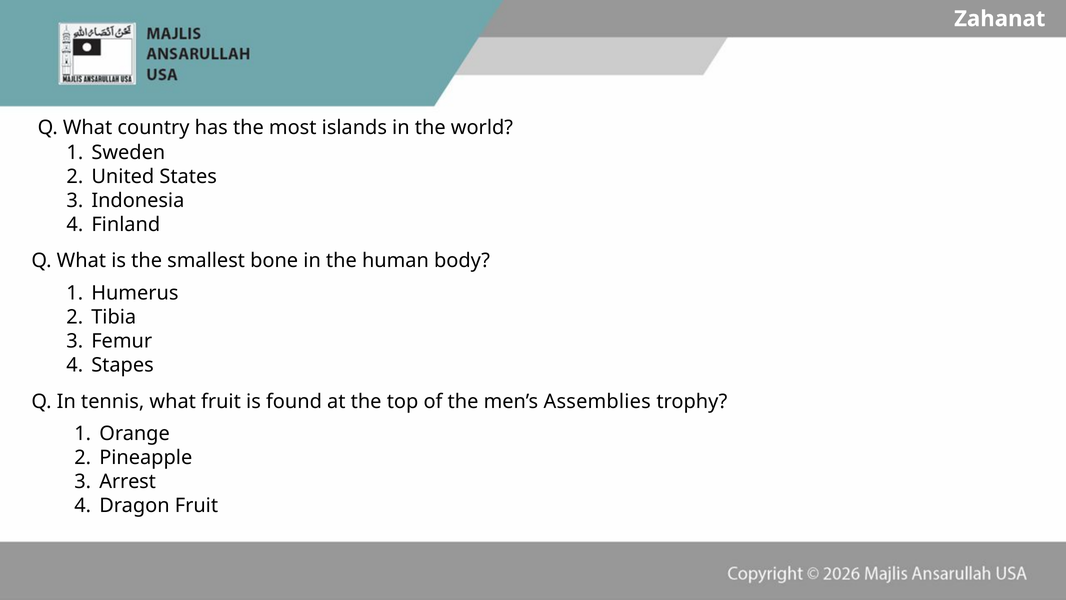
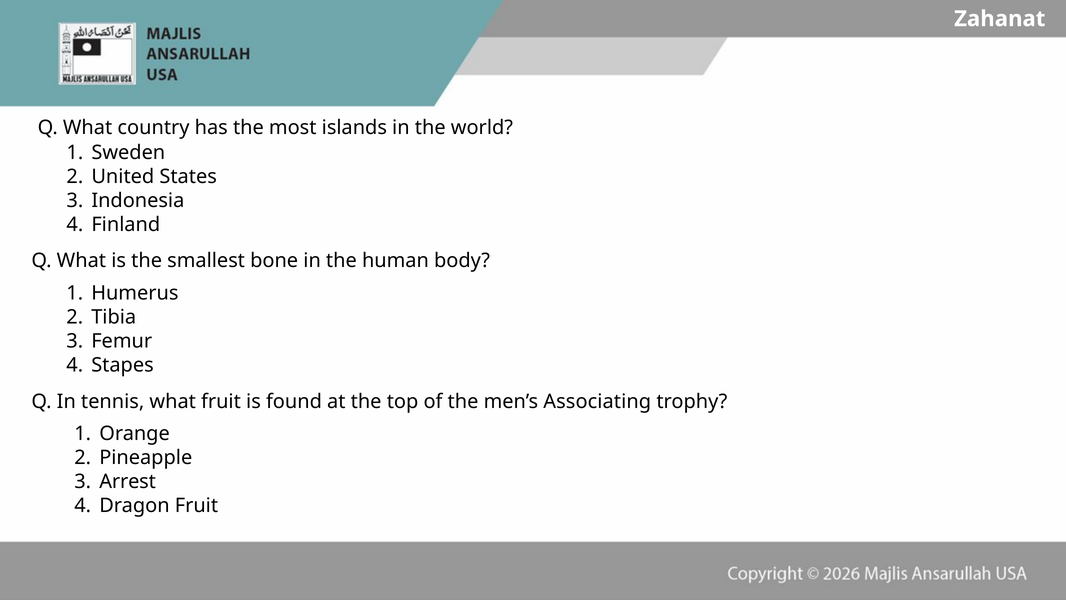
Assemblies: Assemblies -> Associating
